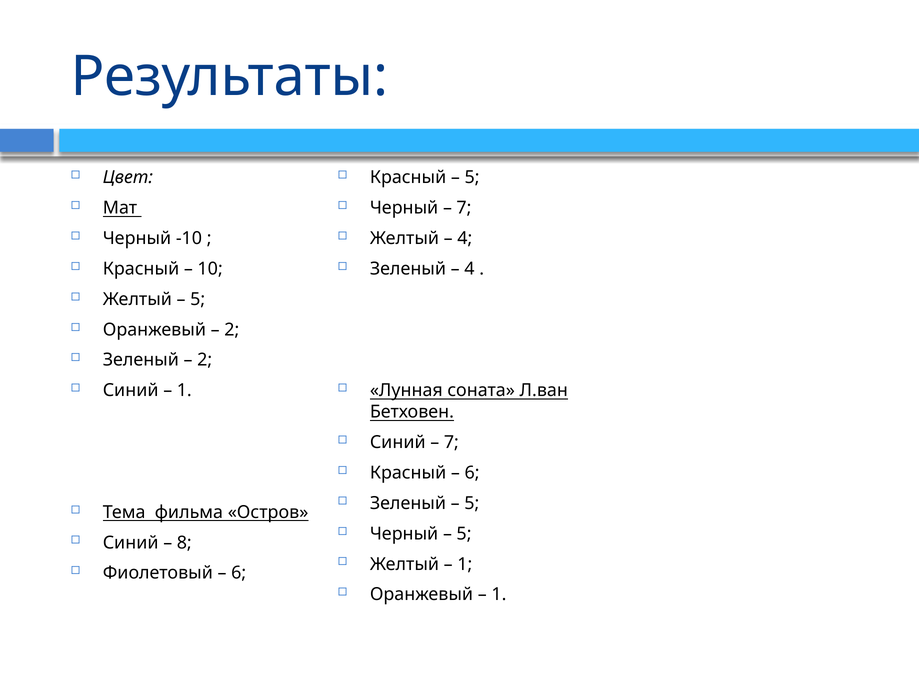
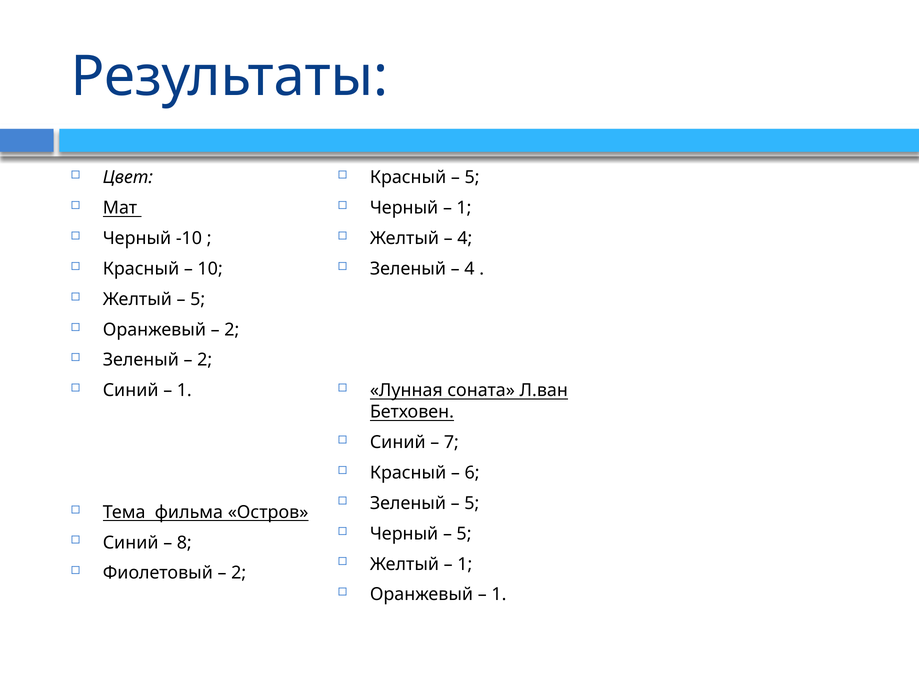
7 at (464, 208): 7 -> 1
6 at (239, 572): 6 -> 2
